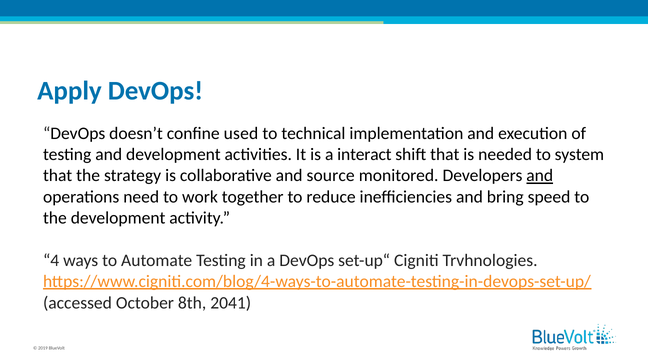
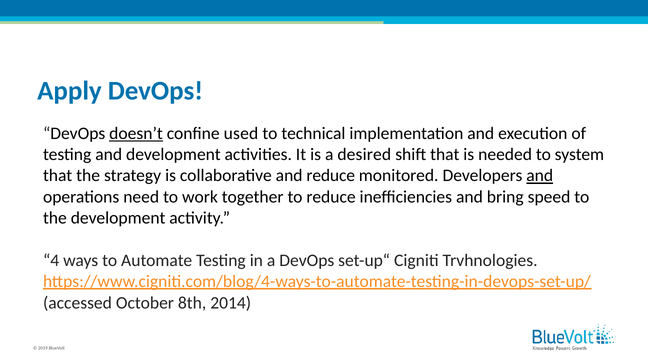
doesn’t underline: none -> present
interact: interact -> desired
and source: source -> reduce
2041: 2041 -> 2014
